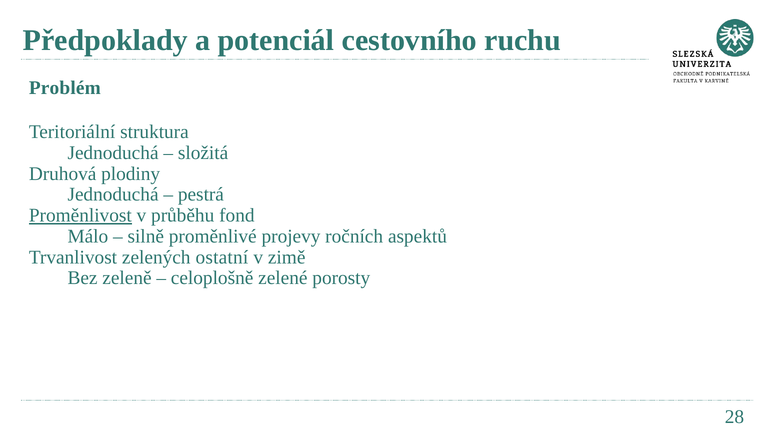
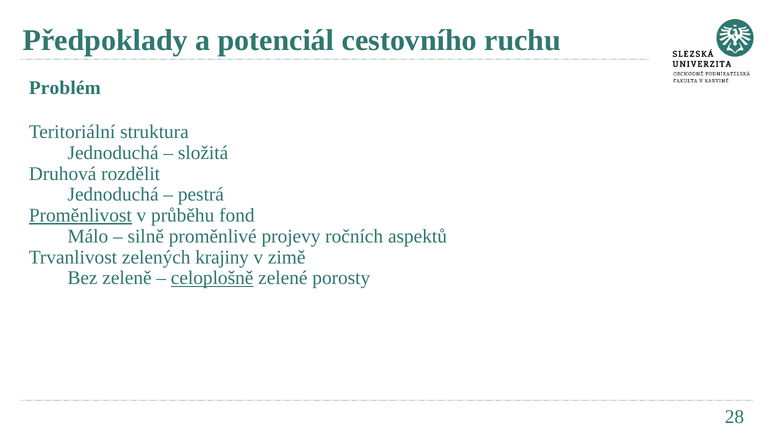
plodiny: plodiny -> rozdělit
ostatní: ostatní -> krajiny
celoplošně underline: none -> present
